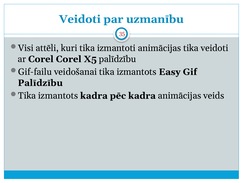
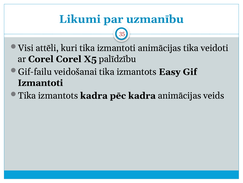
Veidoti at (80, 19): Veidoti -> Likumi
Palīdzību at (40, 83): Palīdzību -> Izmantoti
